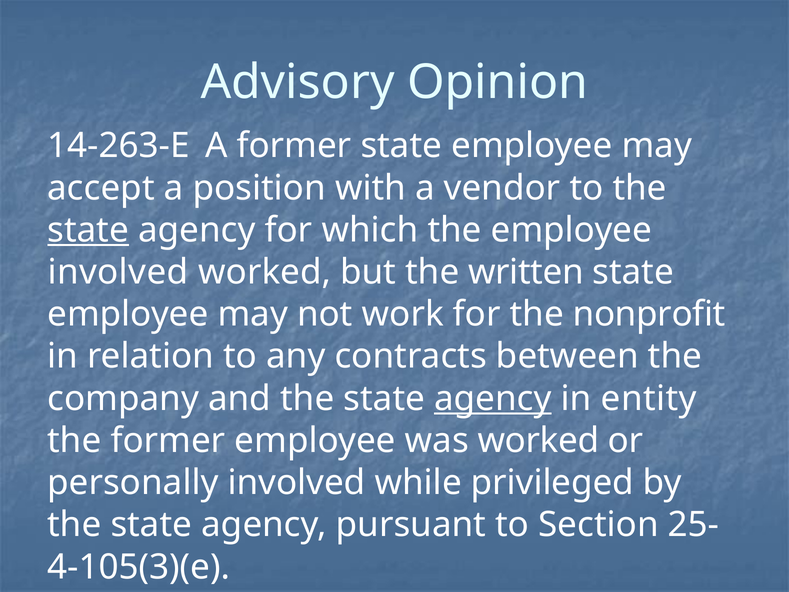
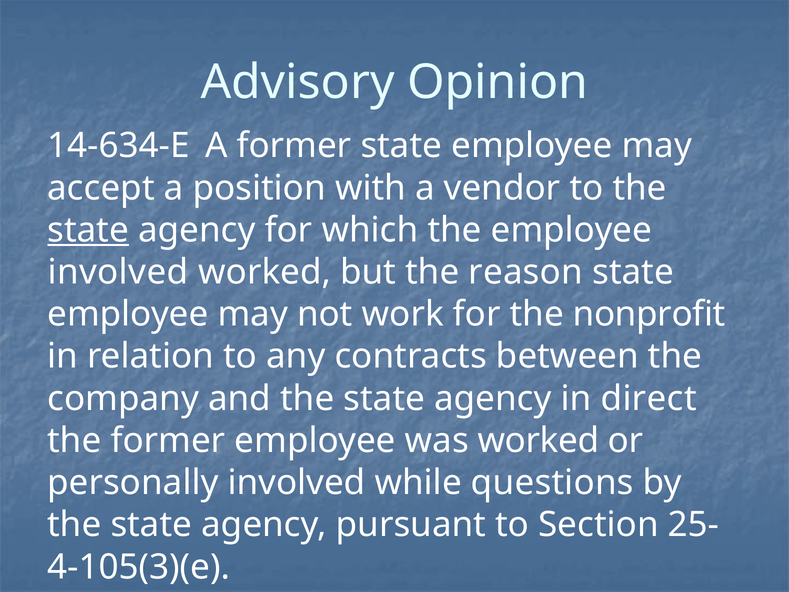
14-263-E: 14-263-E -> 14-634-E
written: written -> reason
agency at (493, 398) underline: present -> none
entity: entity -> direct
privileged: privileged -> questions
